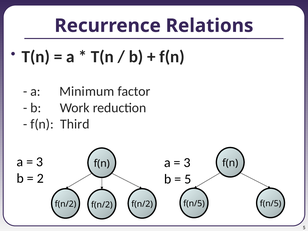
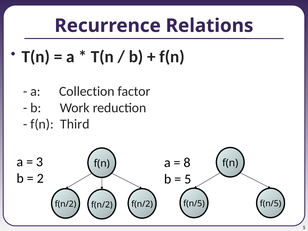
Minimum: Minimum -> Collection
3 at (187, 163): 3 -> 8
